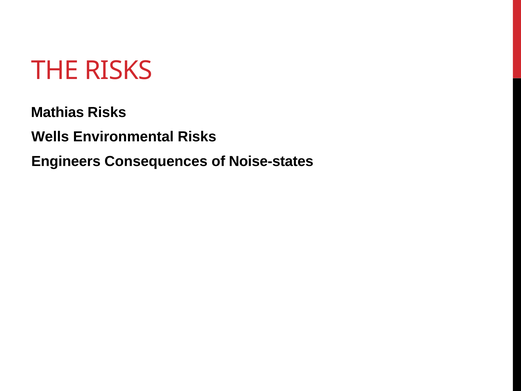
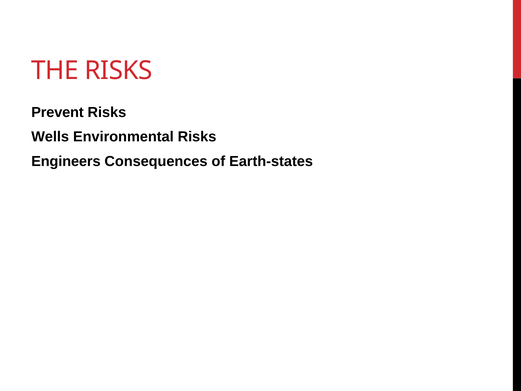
Mathias: Mathias -> Prevent
Noise-states: Noise-states -> Earth-states
